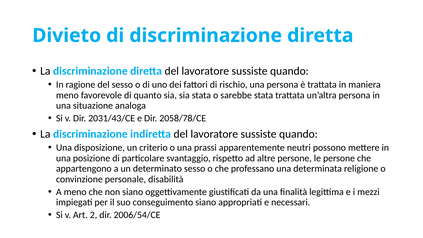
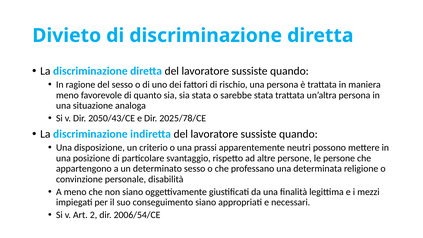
2031/43/CE: 2031/43/CE -> 2050/43/CE
2058/78/CE: 2058/78/CE -> 2025/78/CE
